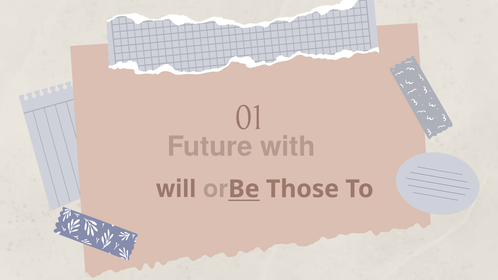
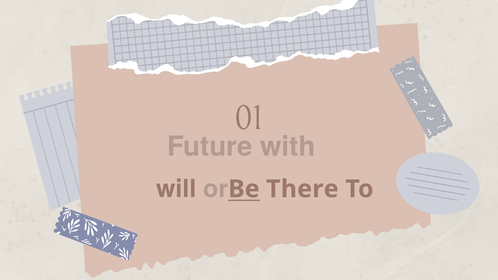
Those: Those -> There
